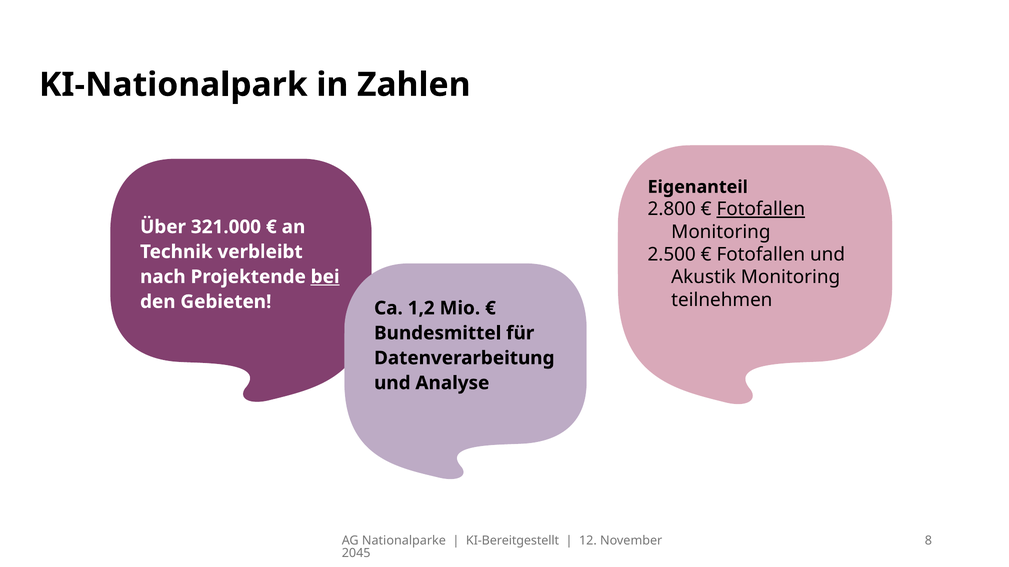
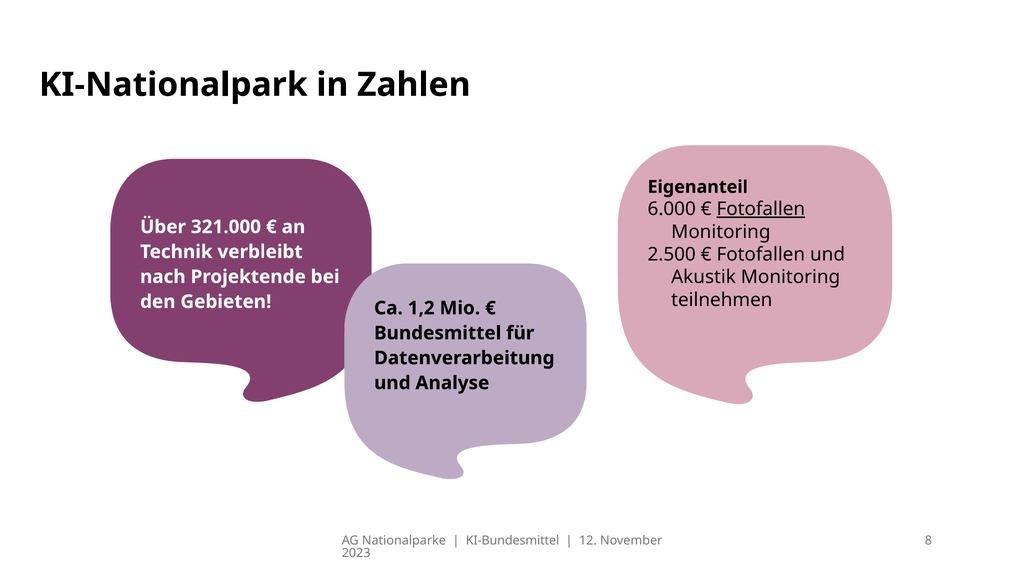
2.800: 2.800 -> 6.000
bei underline: present -> none
KI-Bereitgestellt: KI-Bereitgestellt -> KI-Bundesmittel
2045: 2045 -> 2023
